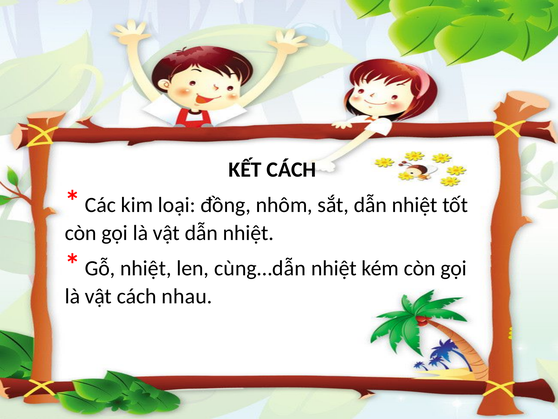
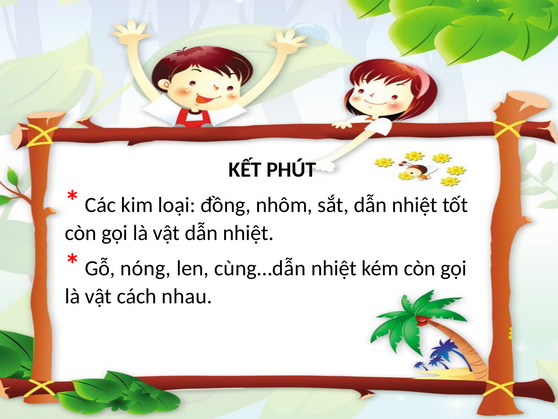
KẾT CÁCH: CÁCH -> PHÚT
Gỗ nhiệt: nhiệt -> nóng
